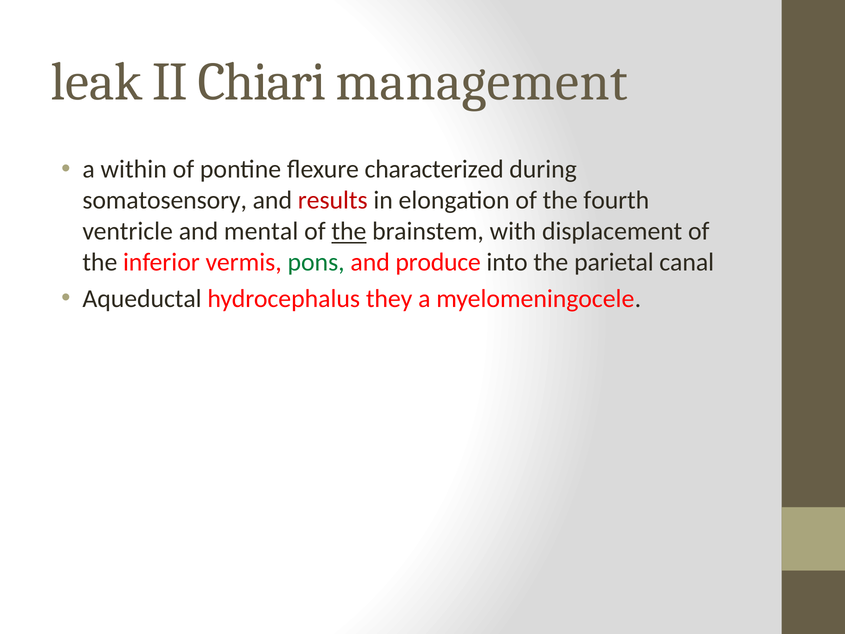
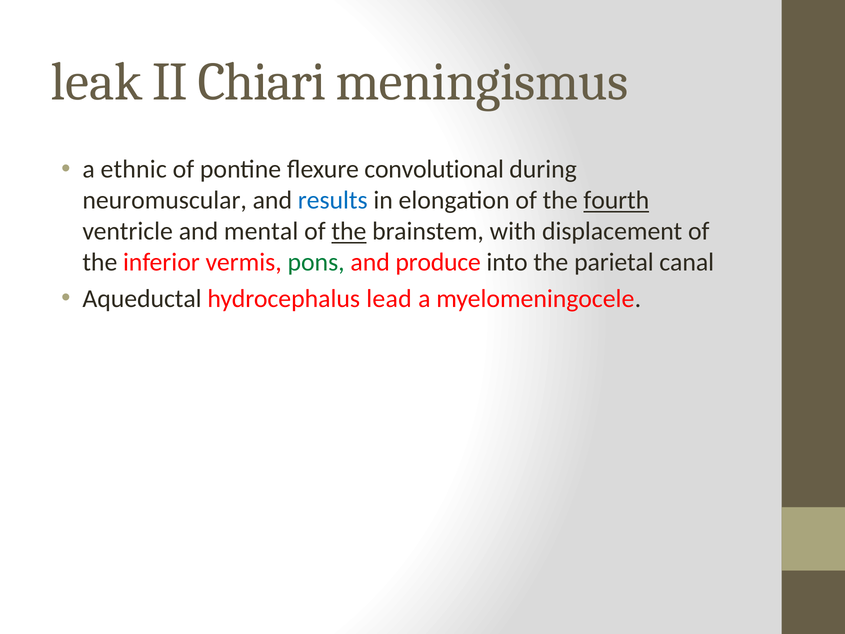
management: management -> meningismus
within: within -> ethnic
characterized: characterized -> convolutional
somatosensory: somatosensory -> neuromuscular
results colour: red -> blue
fourth underline: none -> present
they: they -> lead
